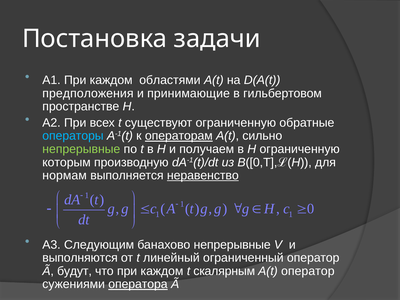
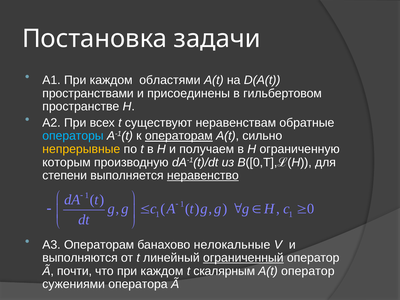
предположения: предположения -> пространствами
принимающие: принимающие -> присоединены
существуют ограниченную: ограниченную -> неравенствам
непрерывные at (81, 149) colour: light green -> yellow
нормам: нормам -> степени
A3 Следующим: Следующим -> Операторам
банахово непрерывные: непрерывные -> нелокальные
ограниченный underline: none -> present
будут: будут -> почти
оператора underline: present -> none
